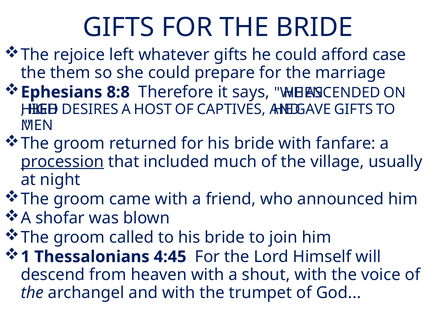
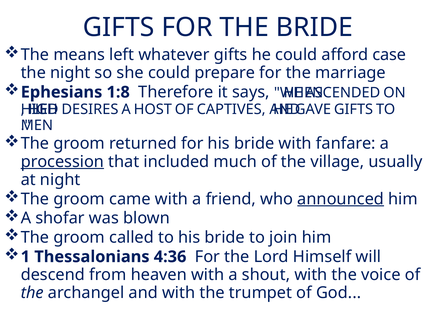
rejoice: rejoice -> means
the them: them -> night
8:8: 8:8 -> 1:8
announced underline: none -> present
4:45: 4:45 -> 4:36
